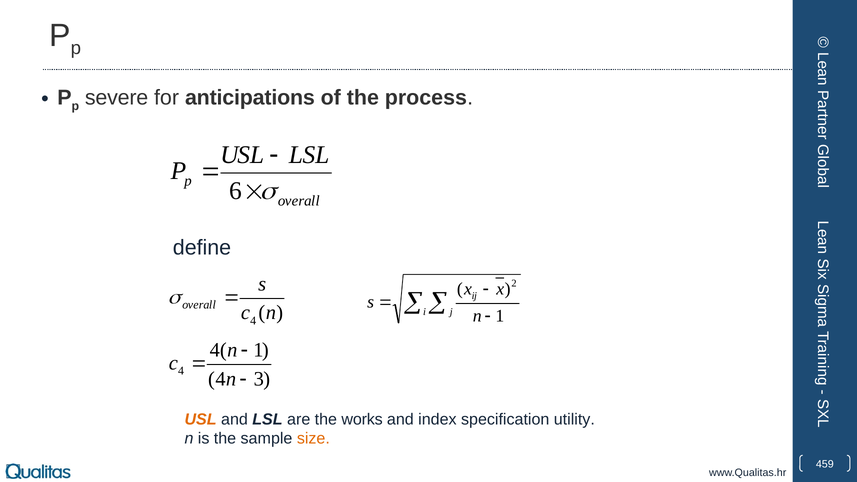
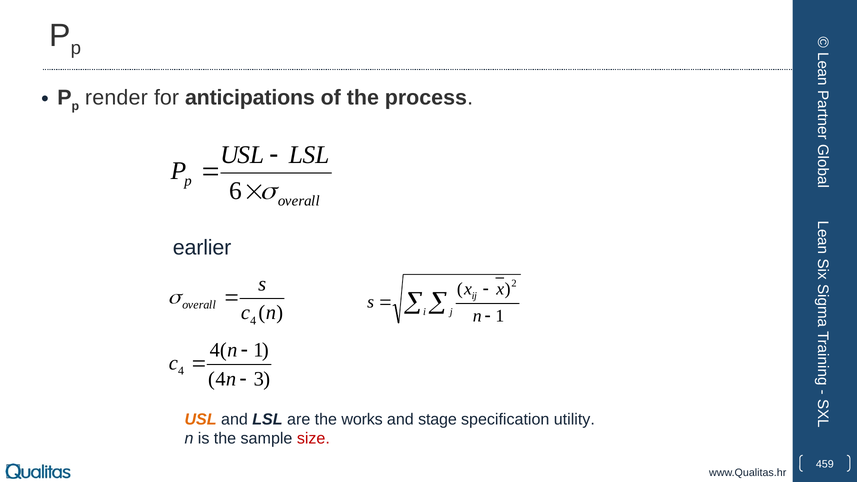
severe: severe -> render
define: define -> earlier
index: index -> stage
size colour: orange -> red
